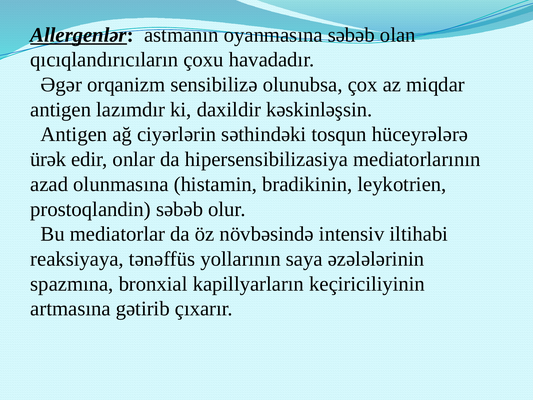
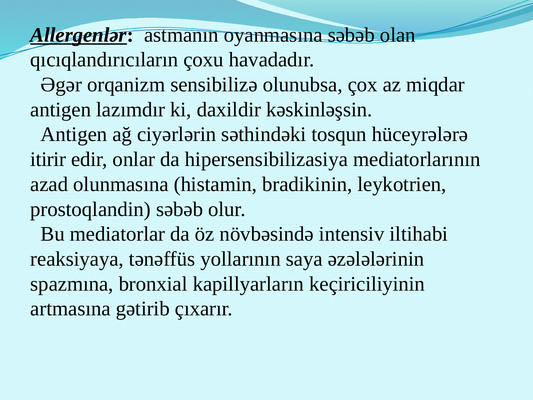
ürək: ürək -> itirir
